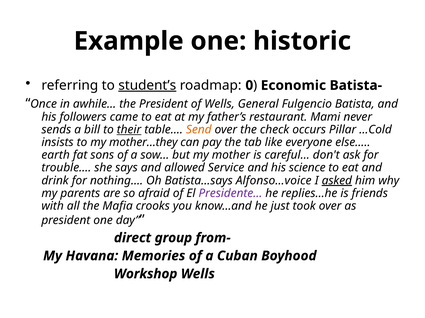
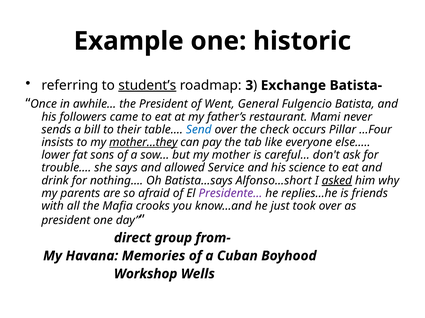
0: 0 -> 3
Economic: Economic -> Exchange
of Wells: Wells -> Went
their underline: present -> none
Send colour: orange -> blue
…Cold: …Cold -> …Four
mother…they underline: none -> present
earth: earth -> lower
Alfonso…voice: Alfonso…voice -> Alfonso…short
